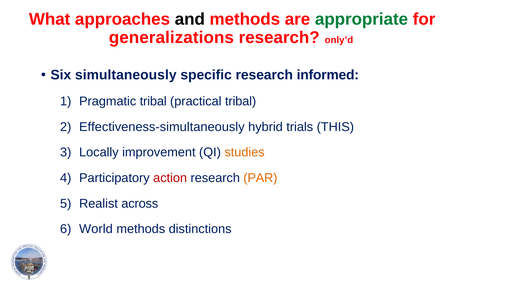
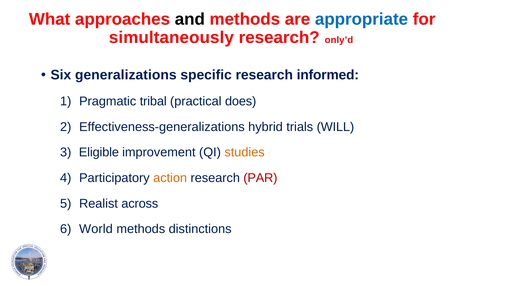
appropriate colour: green -> blue
generalizations: generalizations -> simultaneously
simultaneously: simultaneously -> generalizations
practical tribal: tribal -> does
Effectiveness-simultaneously: Effectiveness-simultaneously -> Effectiveness-generalizations
THIS: THIS -> WILL
Locally: Locally -> Eligible
action colour: red -> orange
PAR colour: orange -> red
